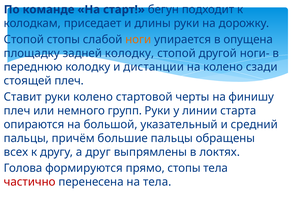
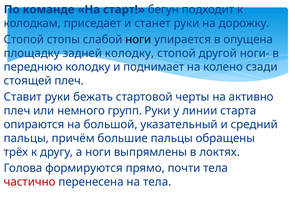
длины: длины -> станет
ноги at (138, 39) colour: orange -> black
дистанции: дистанции -> поднимает
руки колено: колено -> бежать
финишу: финишу -> активно
всех: всех -> трёх
а друг: друг -> ноги
прямо стопы: стопы -> почти
